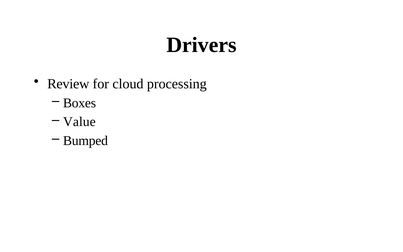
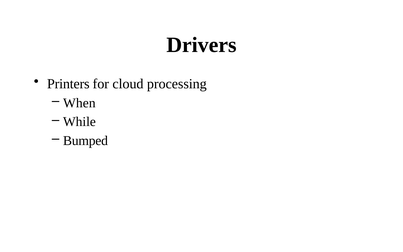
Review: Review -> Printers
Boxes: Boxes -> When
Value: Value -> While
